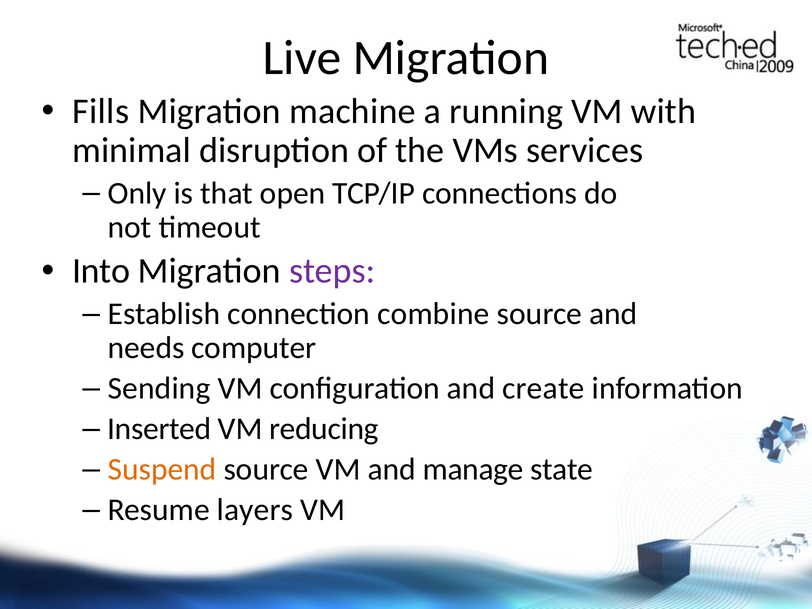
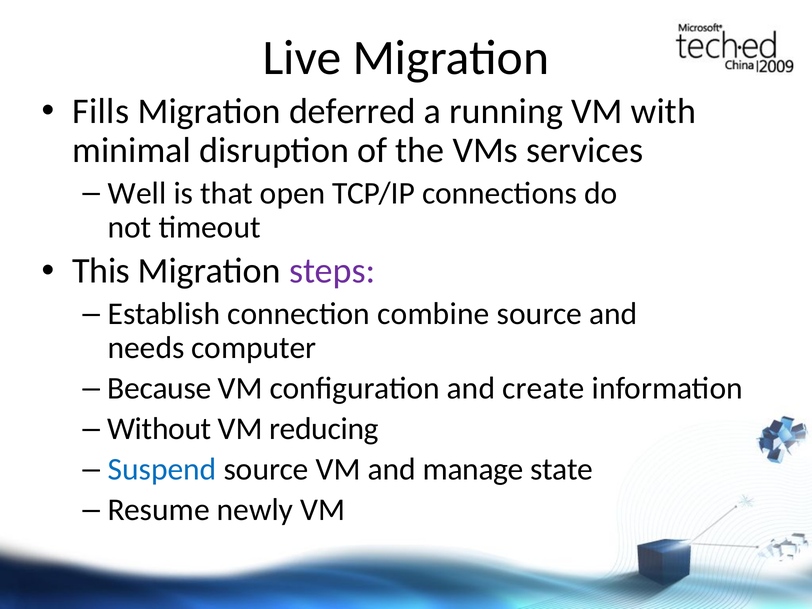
machine: machine -> deferred
Only: Only -> Well
Into: Into -> This
Sending: Sending -> Because
Inserted: Inserted -> Without
Suspend colour: orange -> blue
layers: layers -> newly
